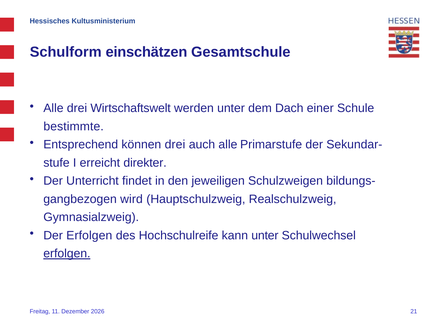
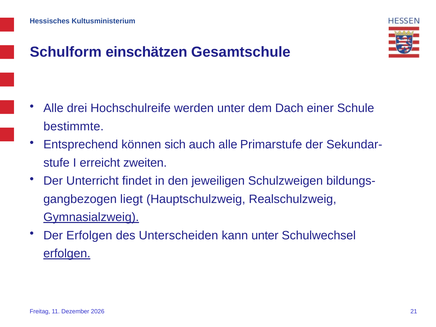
Wirtschaftswelt: Wirtschaftswelt -> Hochschulreife
können drei: drei -> sich
direkter: direkter -> zweiten
wird: wird -> liegt
Gymnasialzweig underline: none -> present
Hochschulreife: Hochschulreife -> Unterscheiden
